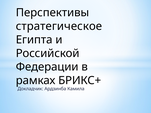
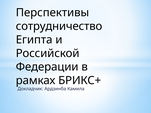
стратегическое: стратегическое -> сотрудничество
